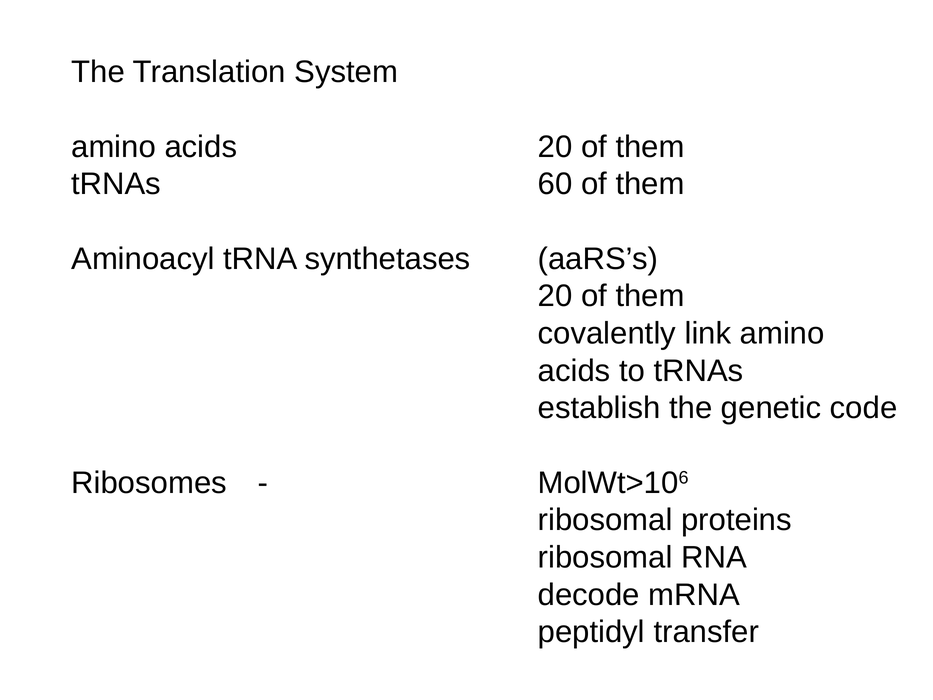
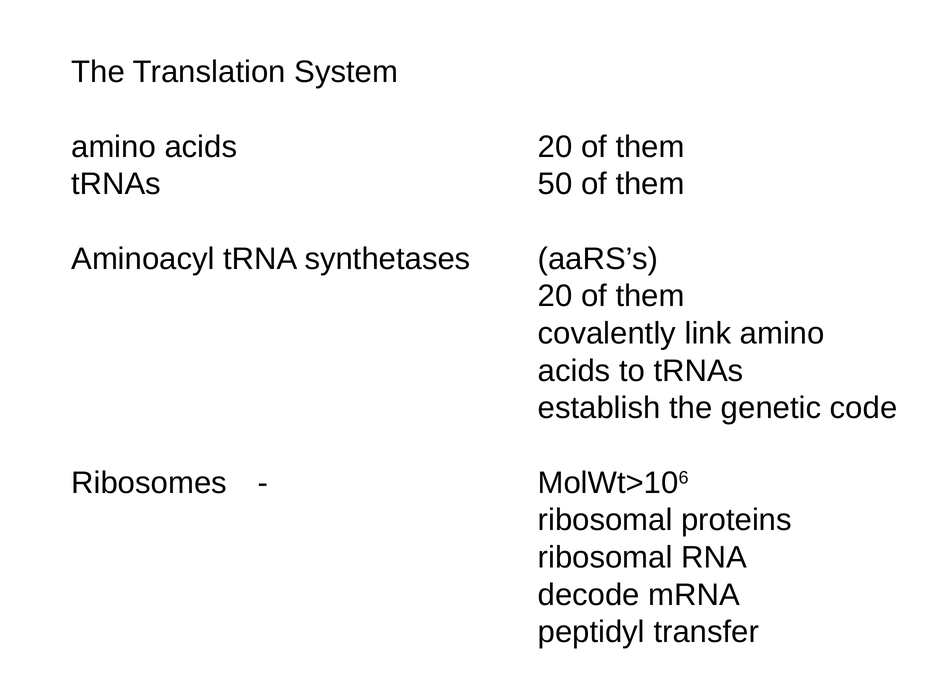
60: 60 -> 50
